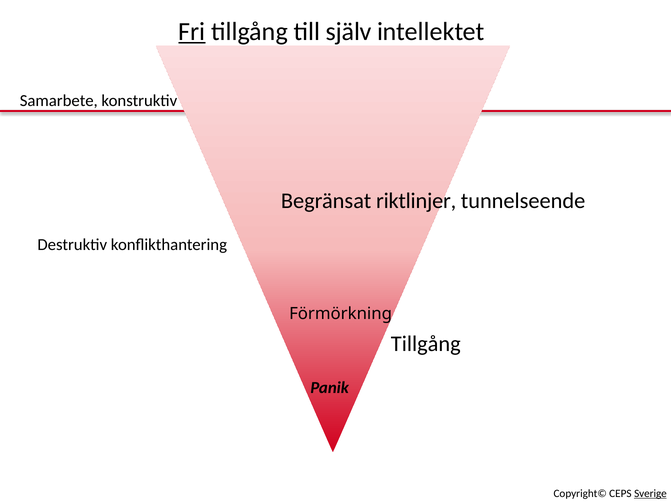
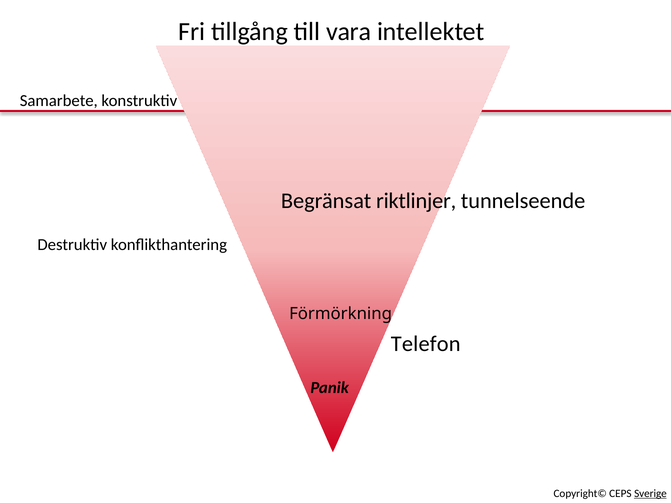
Fri underline: present -> none
själv: själv -> vara
Tillgång at (426, 344): Tillgång -> Telefon
